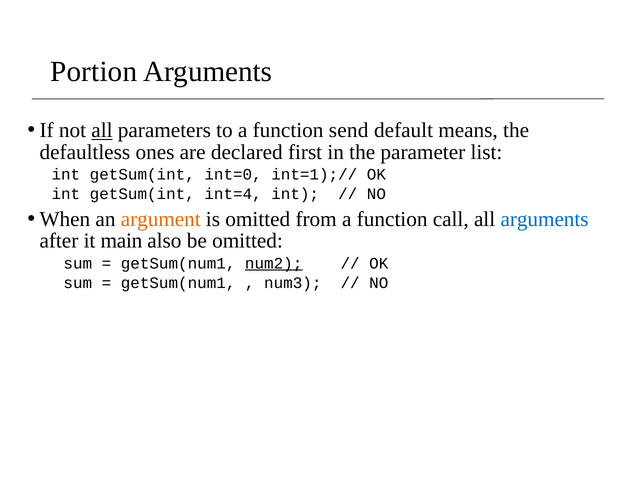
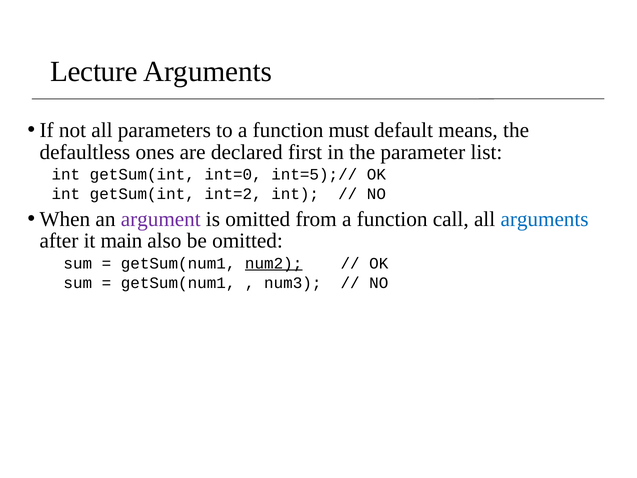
Portion: Portion -> Lecture
all at (102, 130) underline: present -> none
send: send -> must
int=1);//: int=1);// -> int=5);//
int=4: int=4 -> int=2
argument colour: orange -> purple
